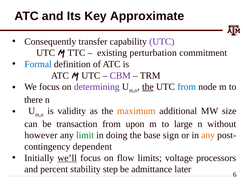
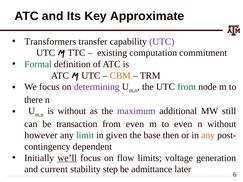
Consequently: Consequently -> Transformers
perturbation: perturbation -> computation
Formal colour: blue -> green
CBM colour: purple -> orange
the at (148, 87) underline: present -> none
from at (187, 87) colour: blue -> green
is validity: validity -> without
maximum colour: orange -> purple
size: size -> still
from upon: upon -> even
to large: large -> even
doing: doing -> given
sign: sign -> then
processors: processors -> generation
percent: percent -> current
